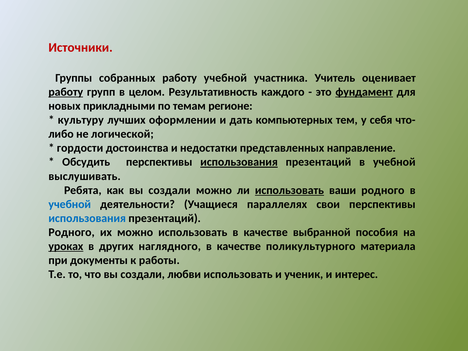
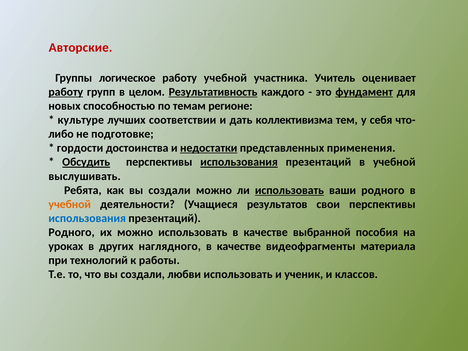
Источники: Источники -> Авторские
собранных: собранных -> логическое
Результативность underline: none -> present
прикладными: прикладными -> способностью
культуру: культуру -> культуре
оформлении: оформлении -> соответствии
компьютерных: компьютерных -> коллективизма
логической: логической -> подготовке
недостатки underline: none -> present
направление: направление -> применения
Обсудить underline: none -> present
учебной at (70, 204) colour: blue -> orange
параллелях: параллелях -> результатов
уроках underline: present -> none
поликультурного: поликультурного -> видеофрагменты
документы: документы -> технологий
интерес: интерес -> классов
